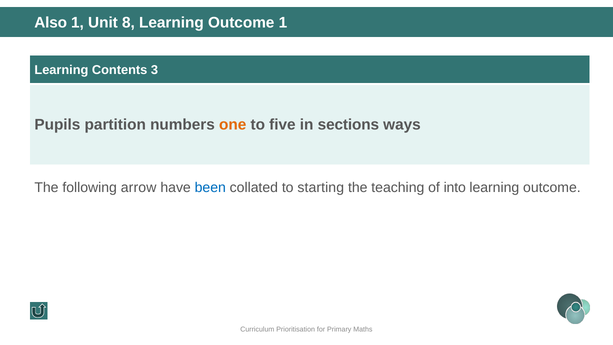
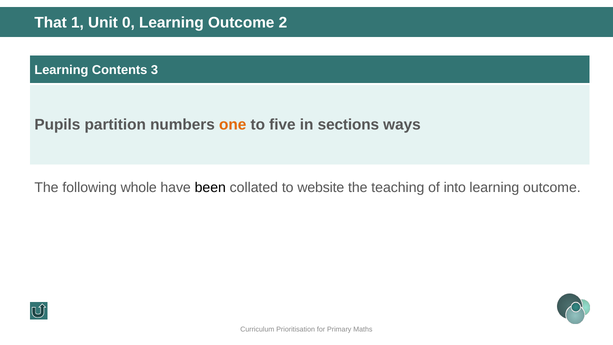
Also: Also -> That
8: 8 -> 0
Outcome 1: 1 -> 2
arrow: arrow -> whole
been colour: blue -> black
starting: starting -> website
